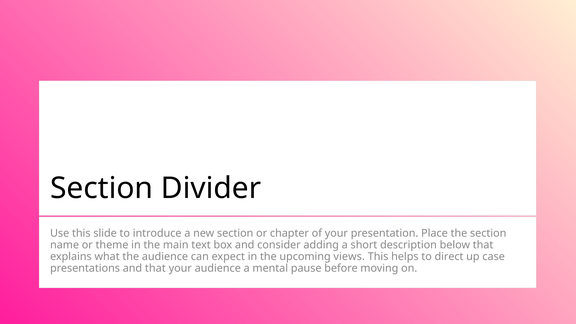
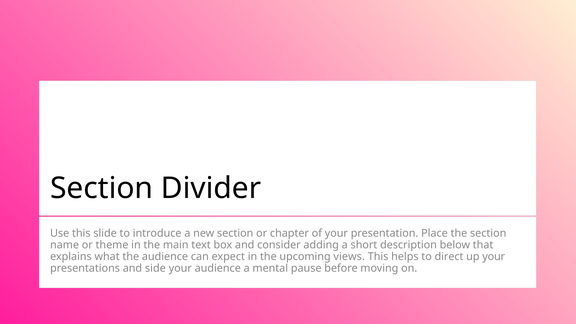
up case: case -> your
and that: that -> side
